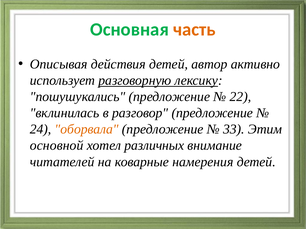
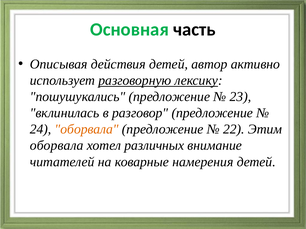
часть colour: orange -> black
22: 22 -> 23
33: 33 -> 22
основной at (57, 146): основной -> оборвала
